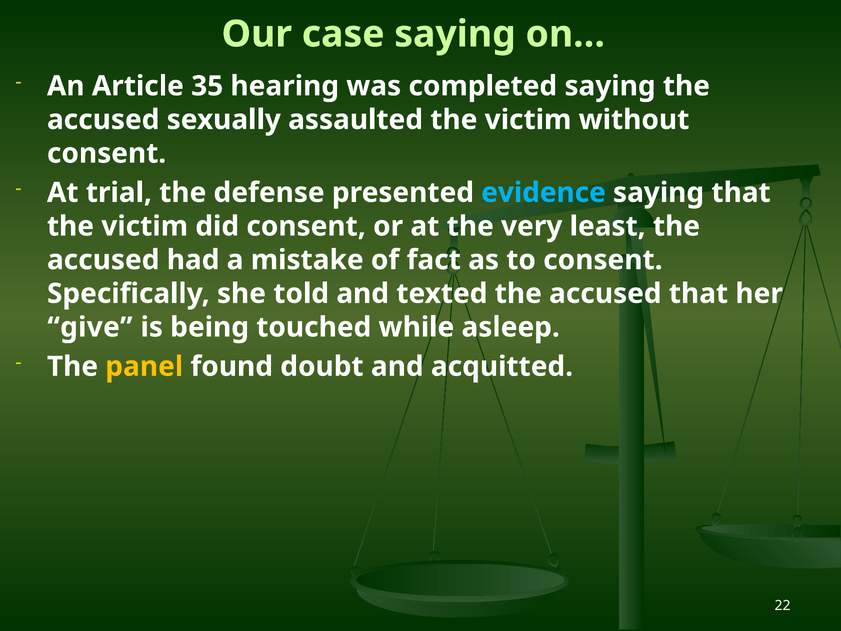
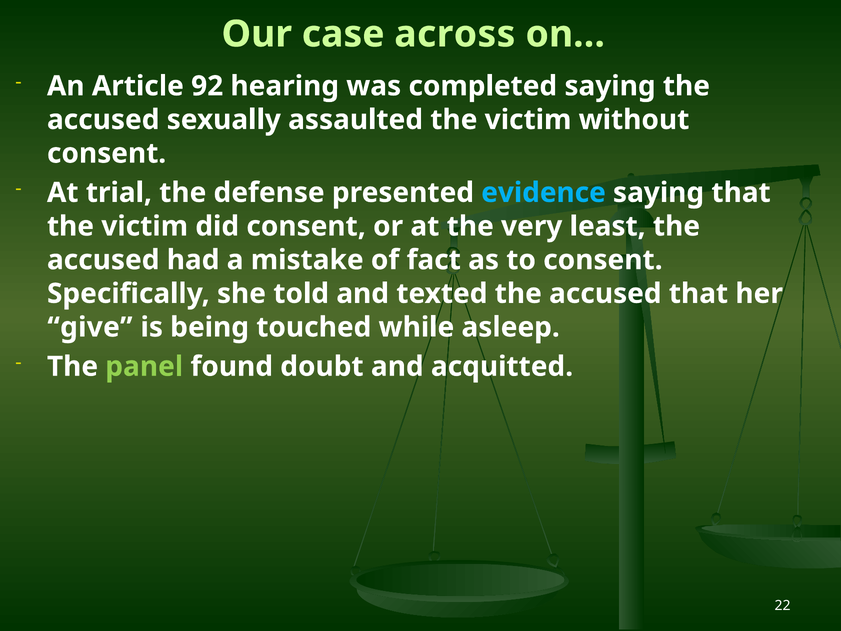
case saying: saying -> across
35: 35 -> 92
panel colour: yellow -> light green
